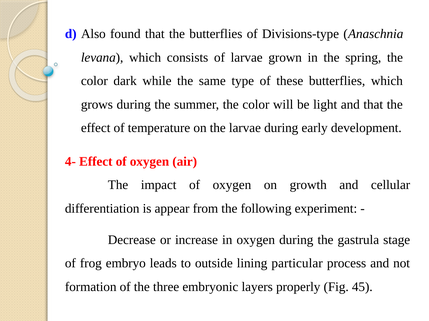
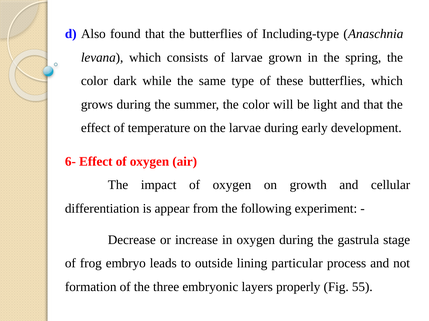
Divisions-type: Divisions-type -> Including-type
4-: 4- -> 6-
45: 45 -> 55
